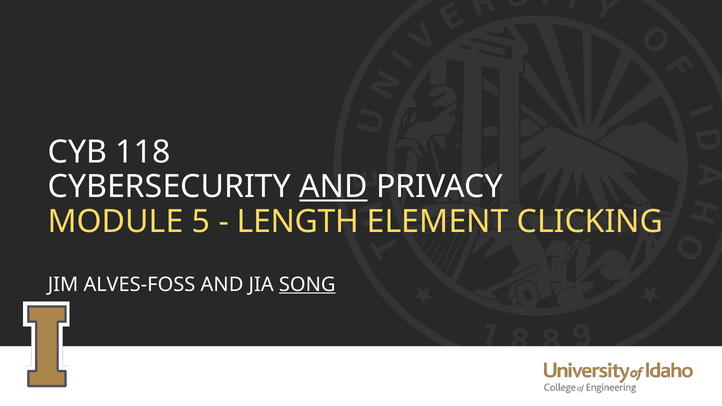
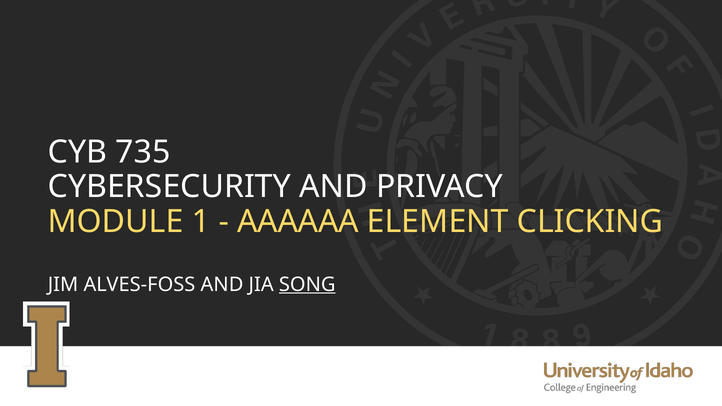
118: 118 -> 735
AND at (334, 187) underline: present -> none
5: 5 -> 1
LENGTH: LENGTH -> AAAAAA
